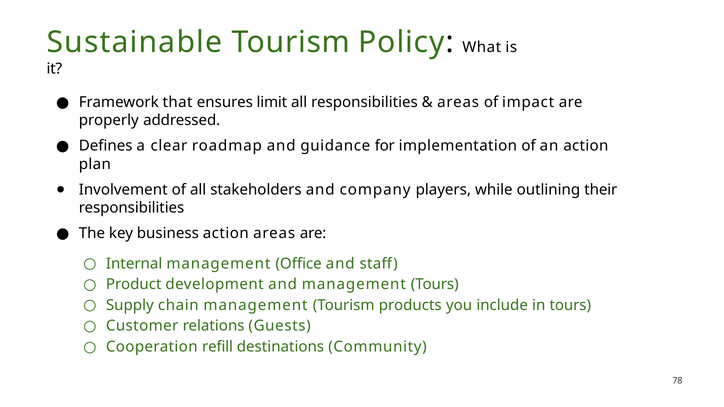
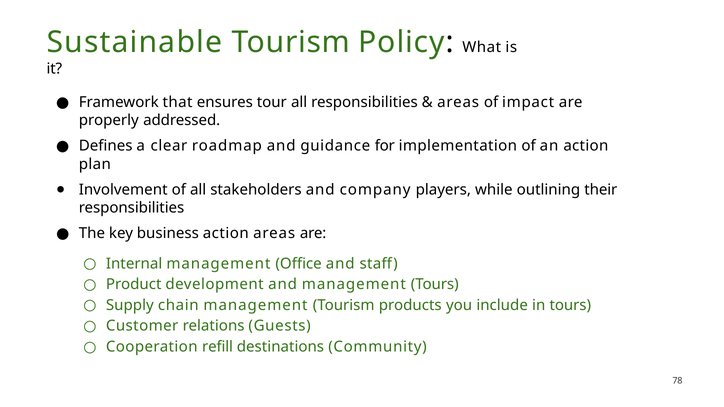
limit: limit -> tour
